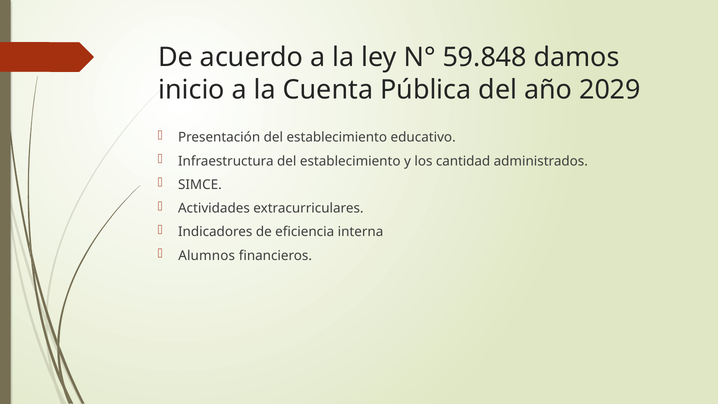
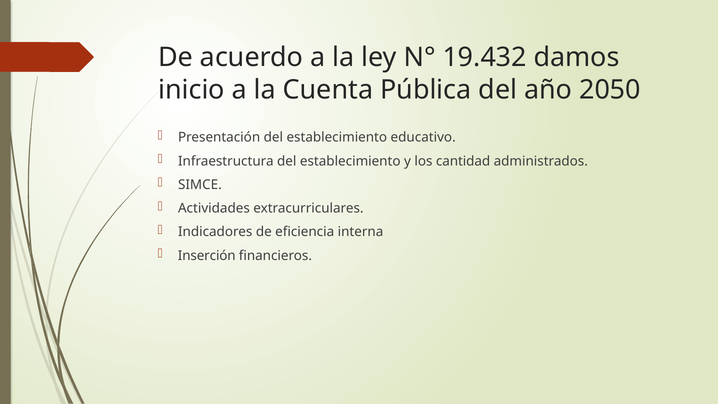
59.848: 59.848 -> 19.432
2029: 2029 -> 2050
Alumnos: Alumnos -> Inserción
